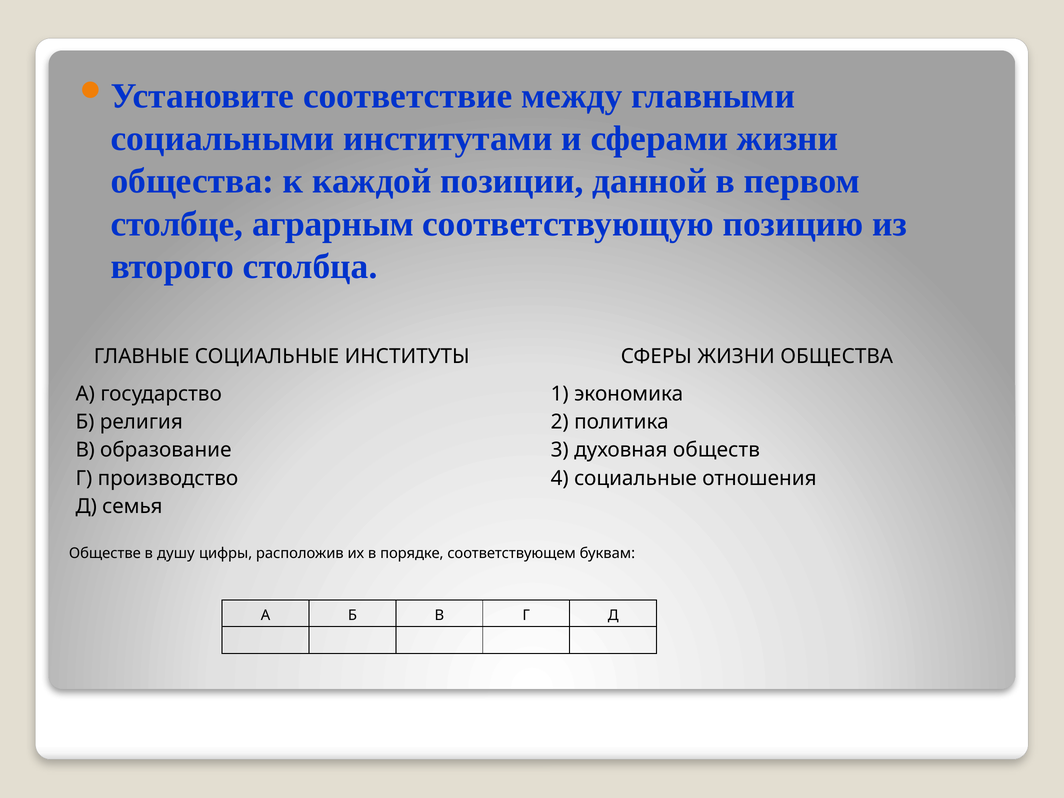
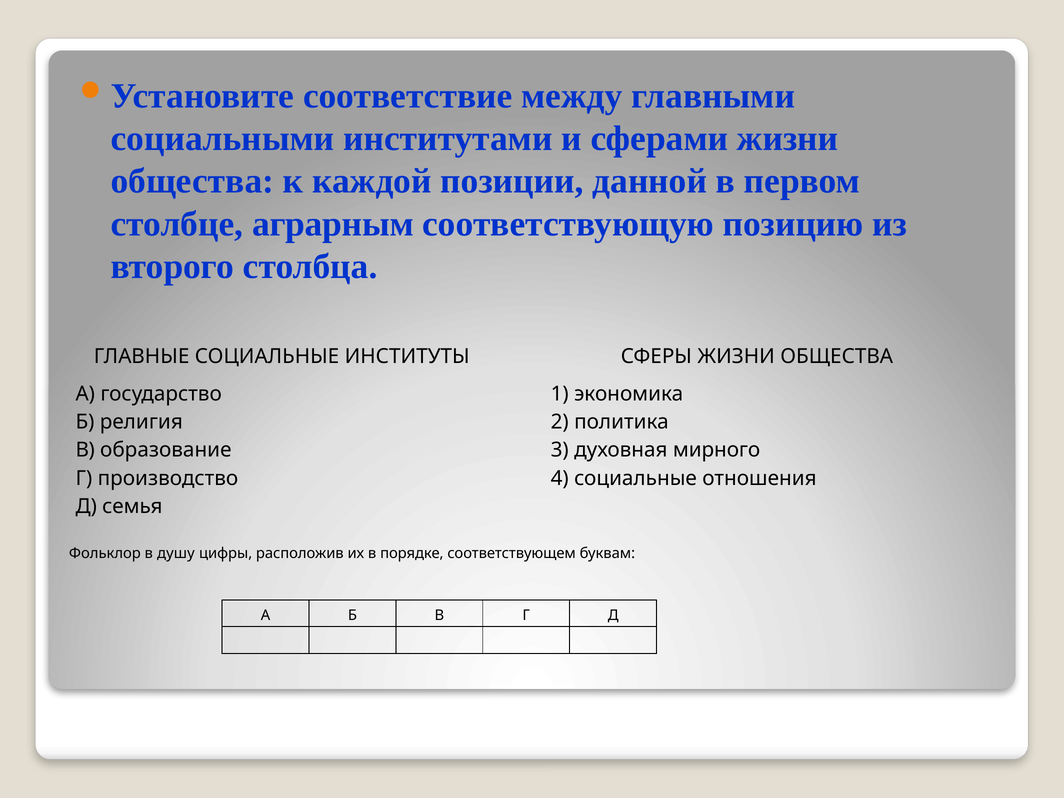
обществ: обществ -> мирного
Обществе: Обществе -> Фольклор
